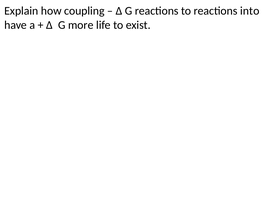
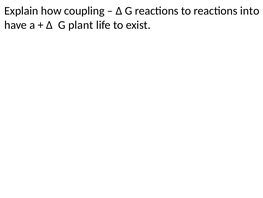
more: more -> plant
